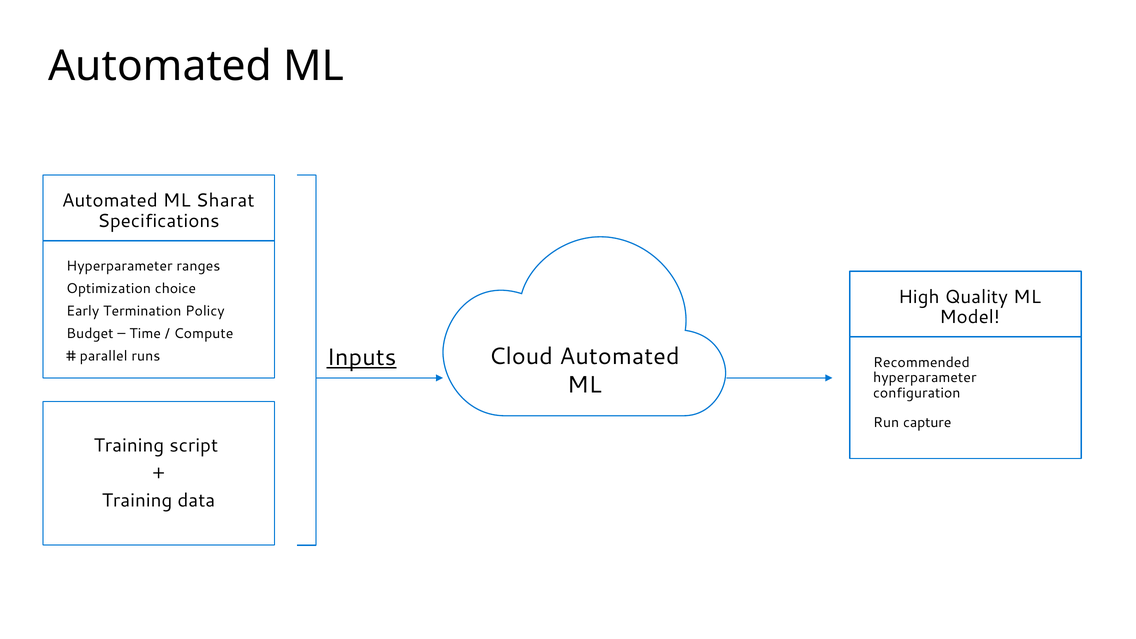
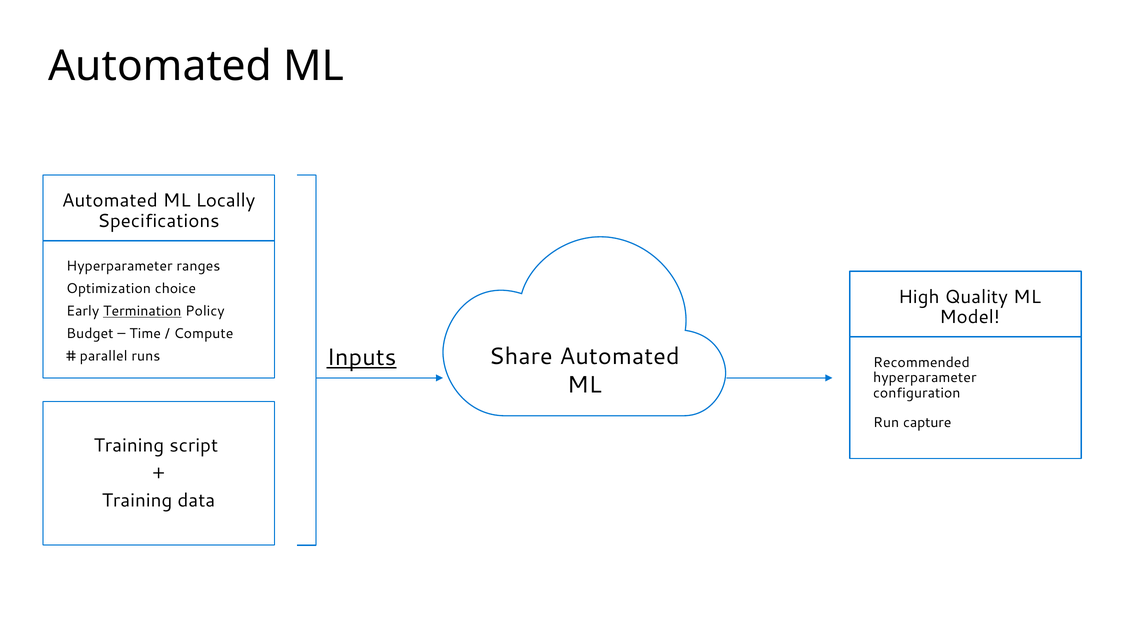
Sharat: Sharat -> Locally
Termination underline: none -> present
Cloud: Cloud -> Share
